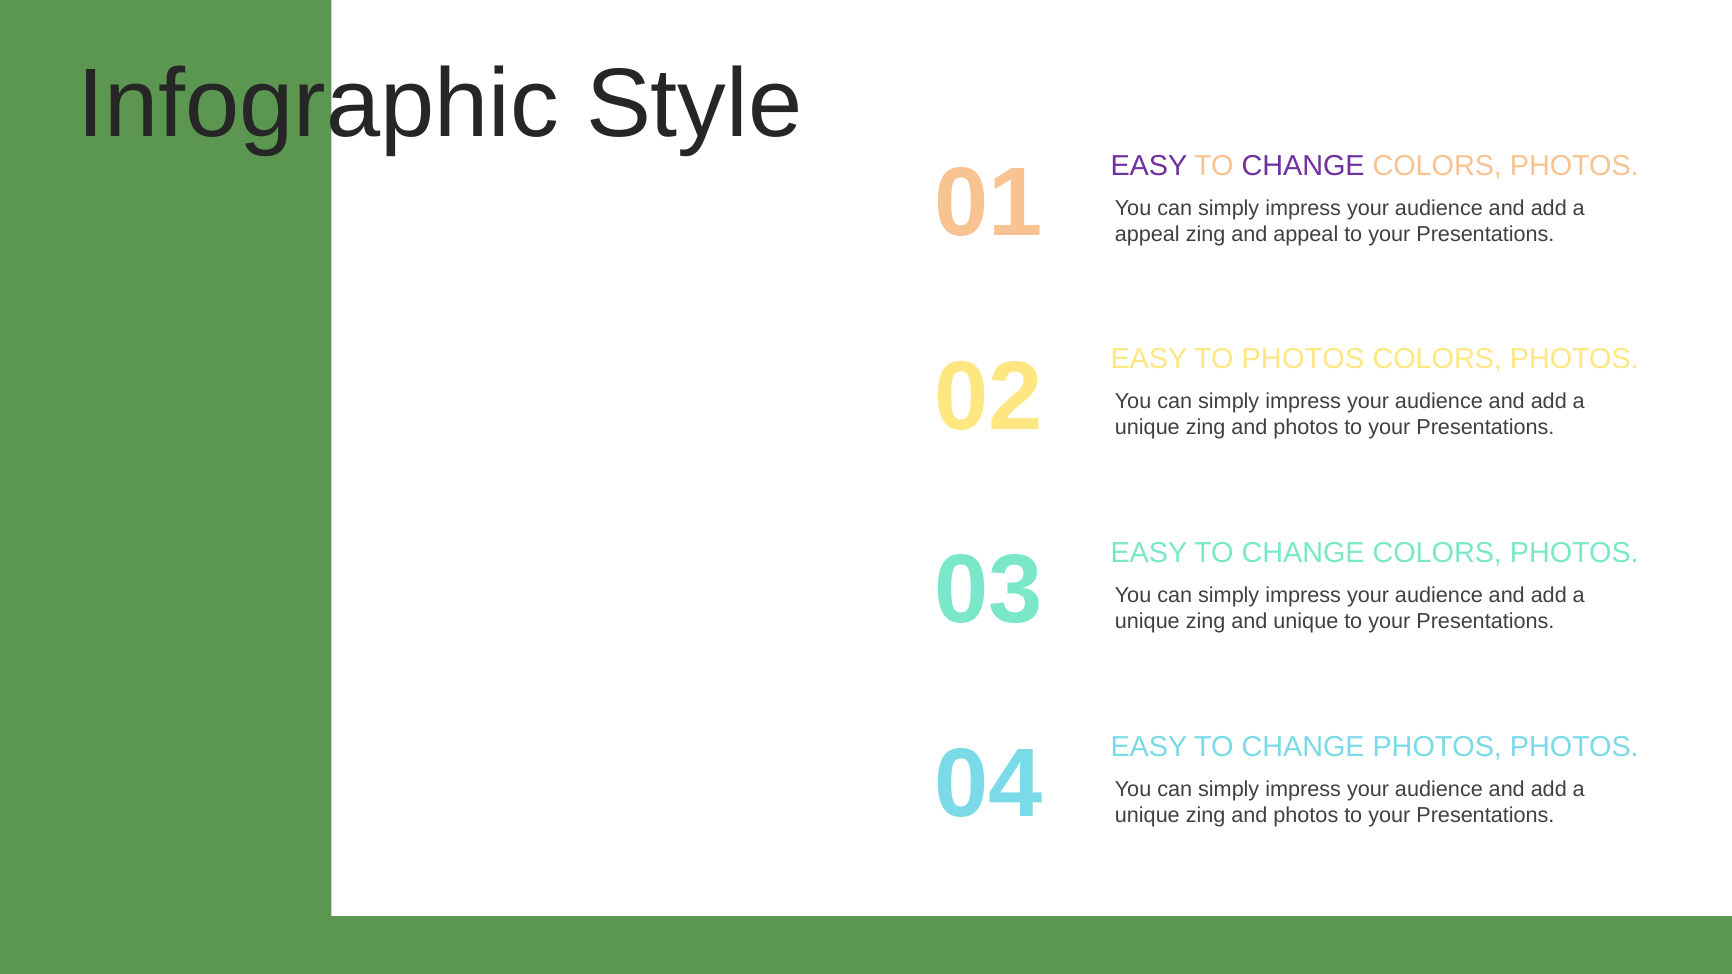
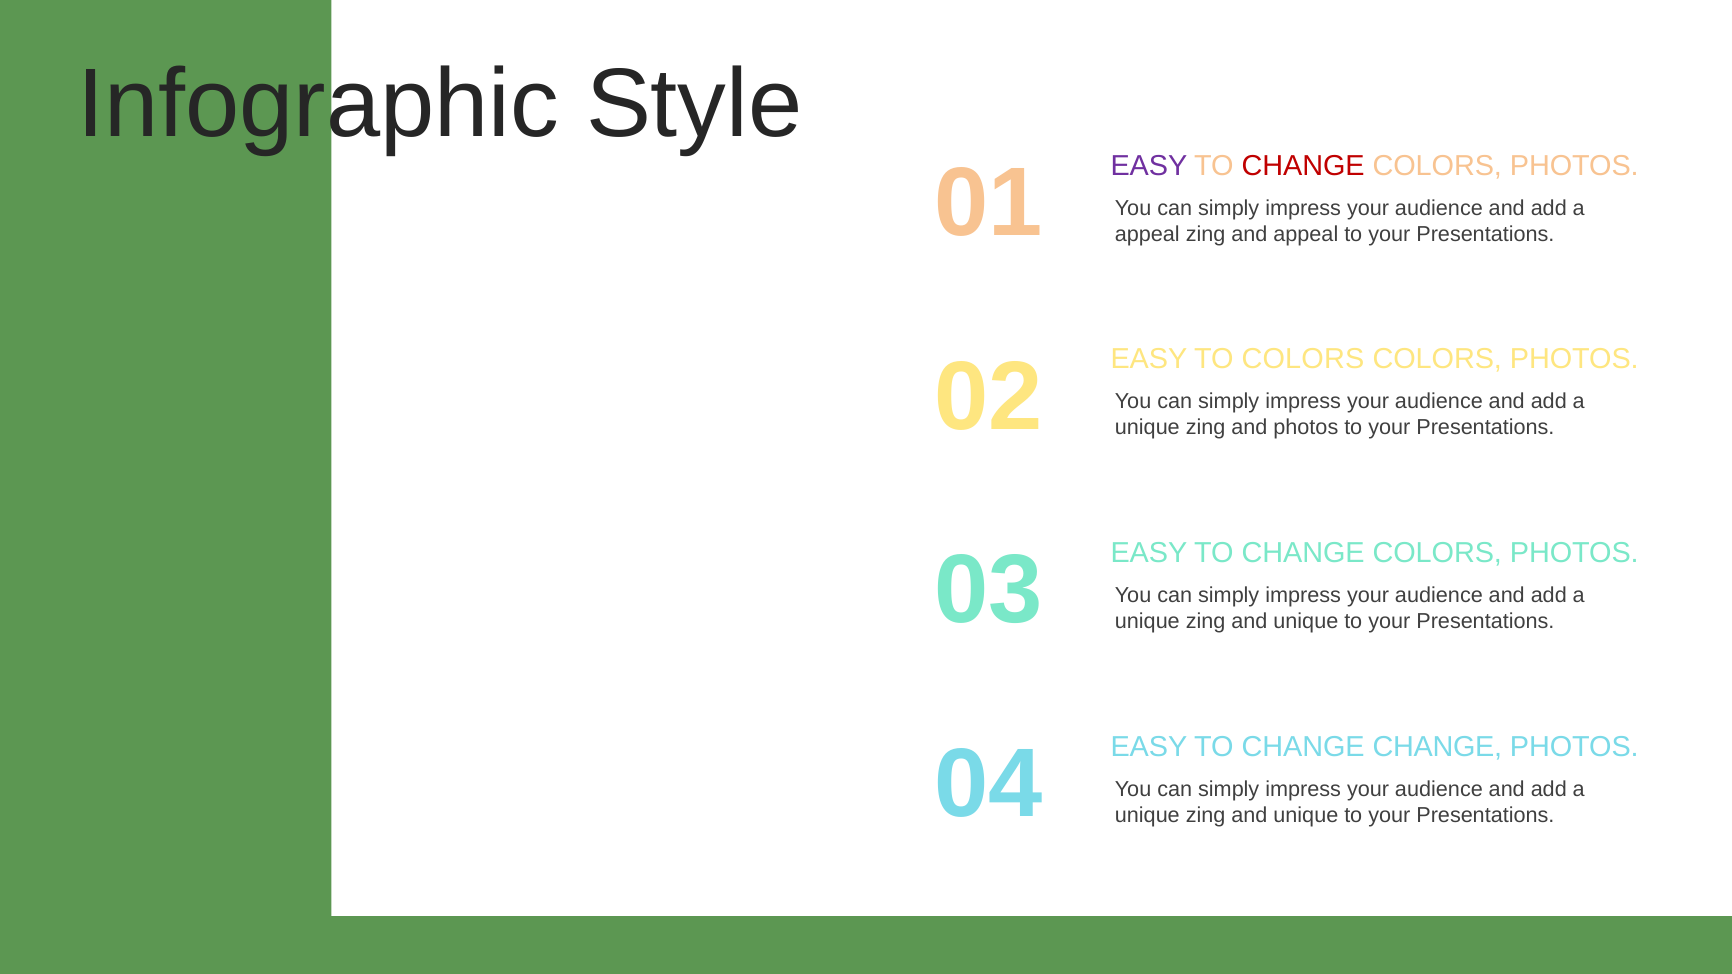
CHANGE at (1303, 166) colour: purple -> red
TO PHOTOS: PHOTOS -> COLORS
CHANGE PHOTOS: PHOTOS -> CHANGE
photos at (1306, 815): photos -> unique
